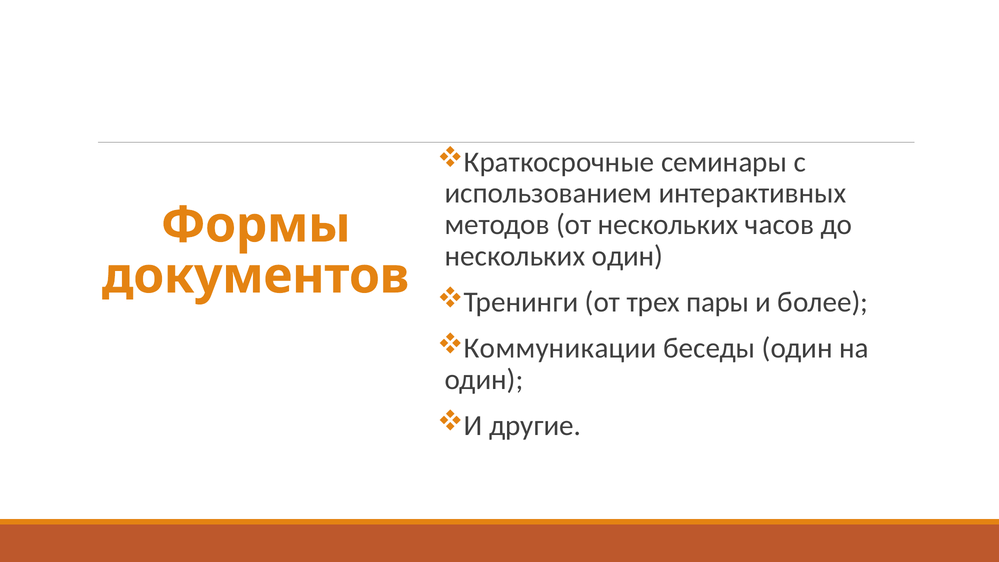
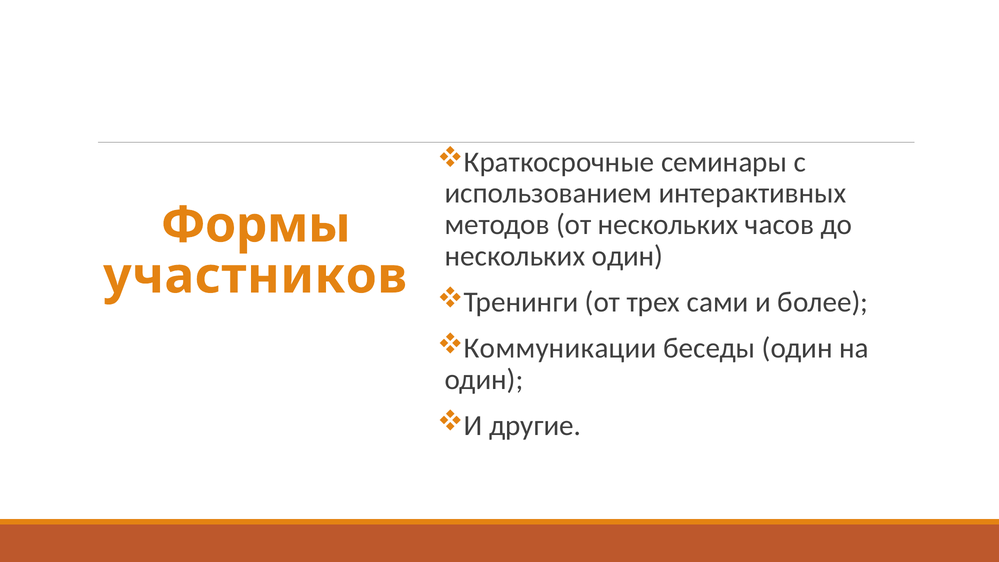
документов: документов -> участников
пары: пары -> сами
